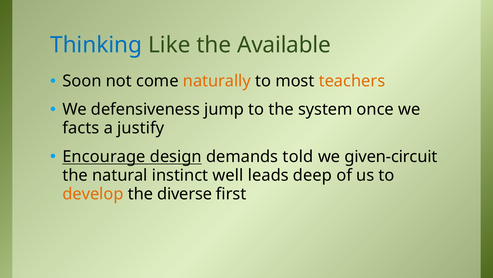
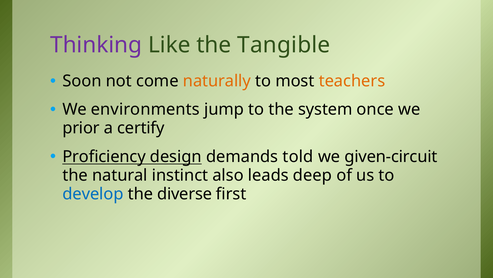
Thinking colour: blue -> purple
Available: Available -> Tangible
defensiveness: defensiveness -> environments
facts: facts -> prior
justify: justify -> certify
Encourage: Encourage -> Proficiency
well: well -> also
develop colour: orange -> blue
